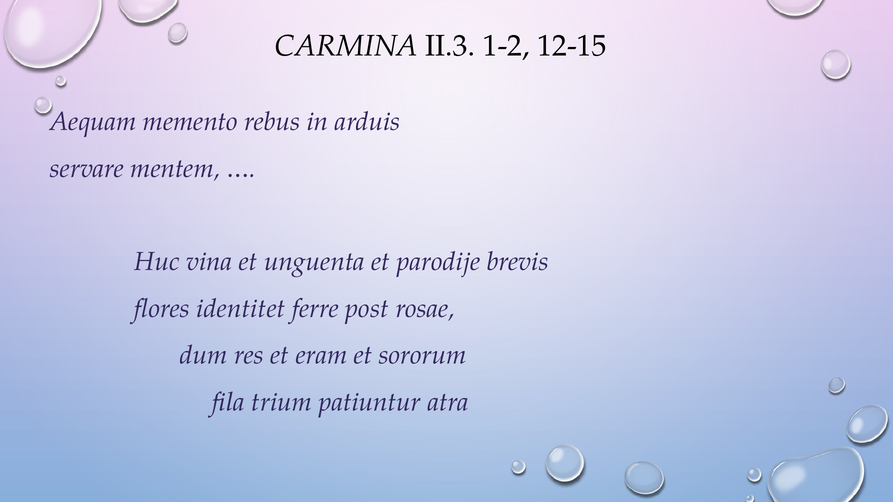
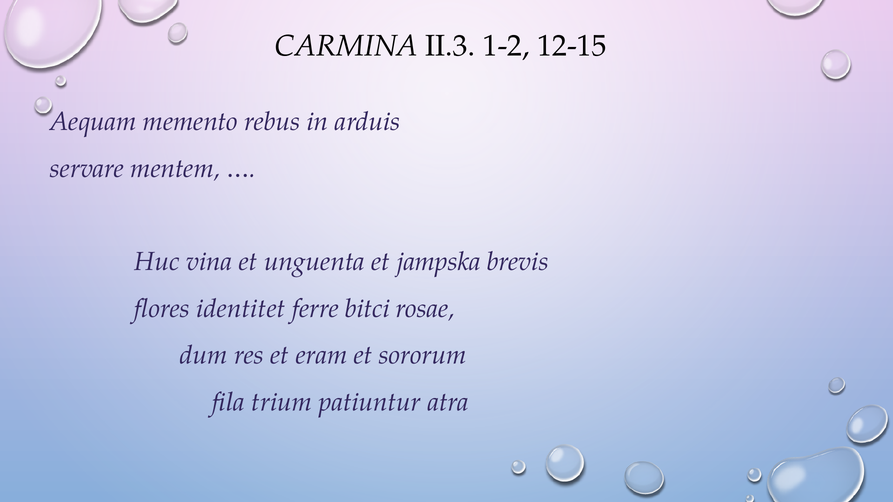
parodije: parodije -> jampska
post: post -> bitci
